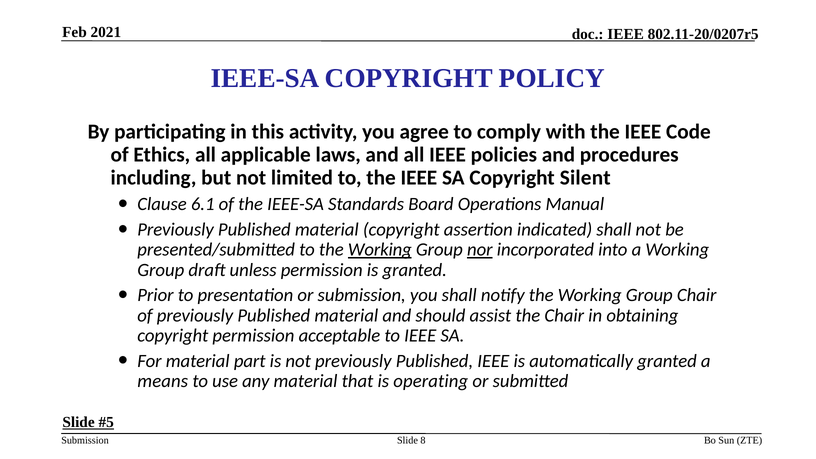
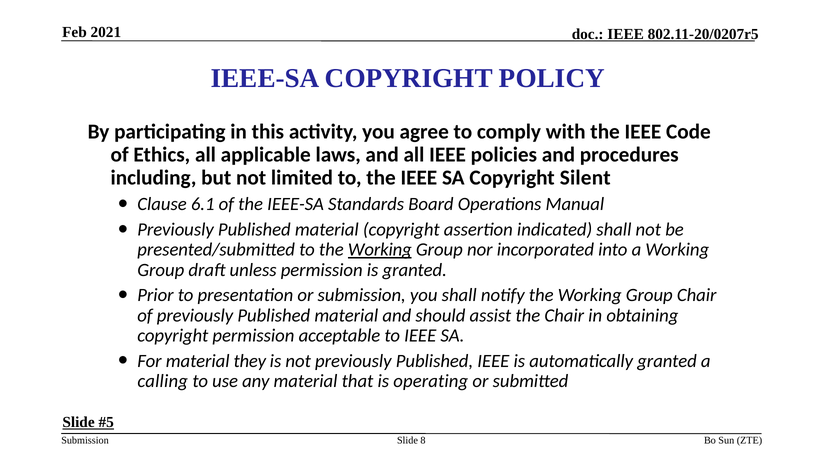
nor underline: present -> none
part: part -> they
means: means -> calling
